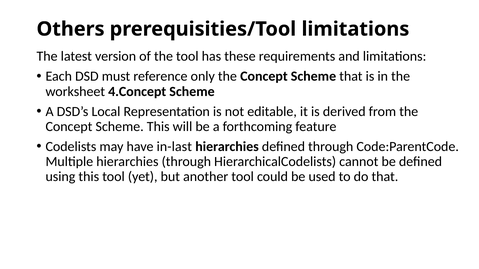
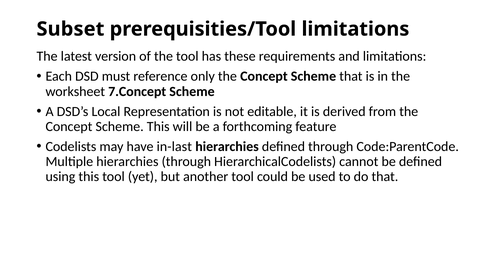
Others: Others -> Subset
4.Concept: 4.Concept -> 7.Concept
